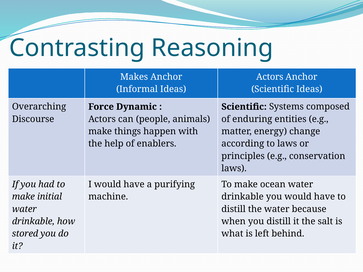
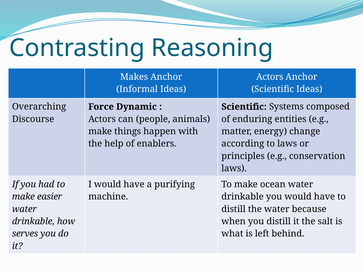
initial: initial -> easier
stored: stored -> serves
